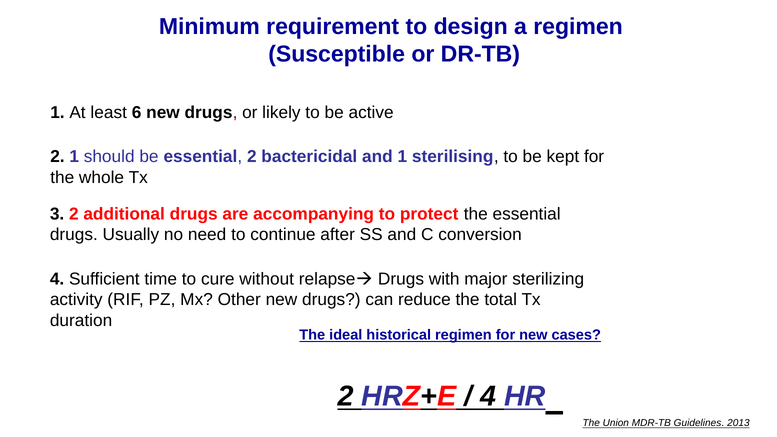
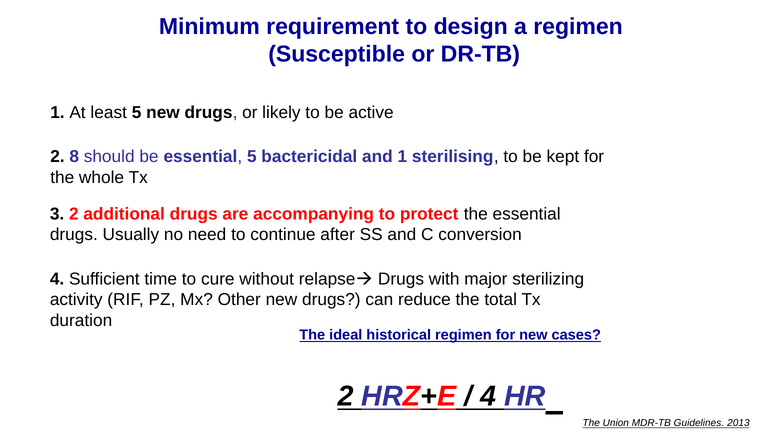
least 6: 6 -> 5
2 1: 1 -> 8
essential 2: 2 -> 5
